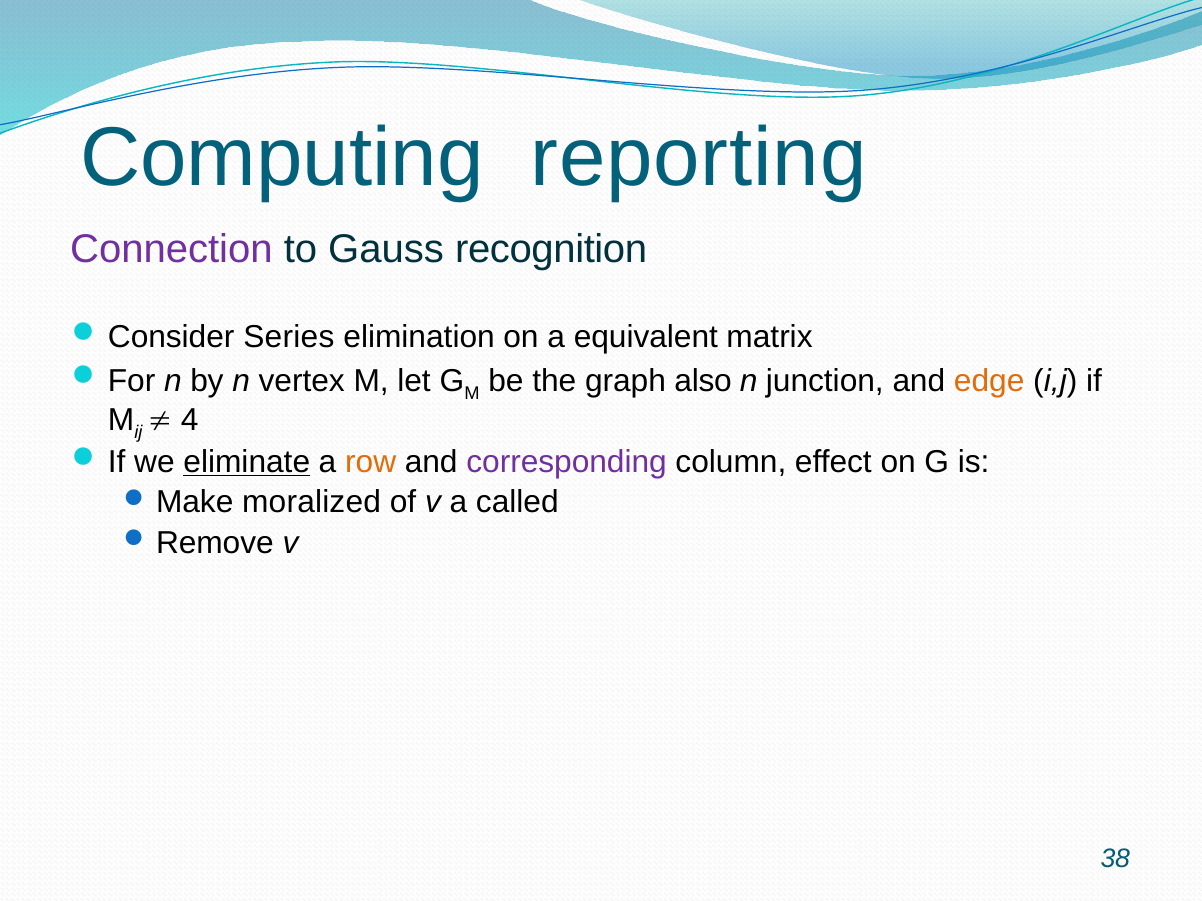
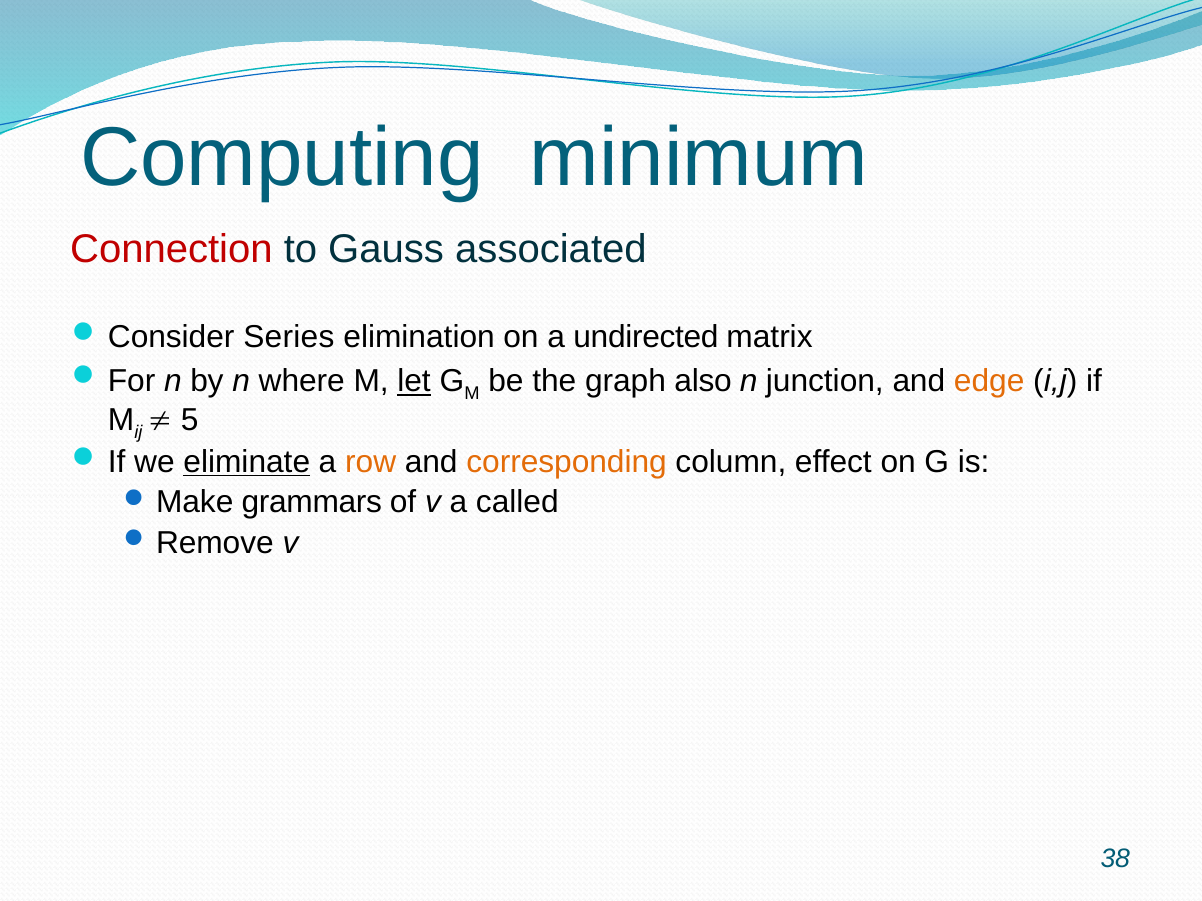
reporting: reporting -> minimum
Connection colour: purple -> red
recognition: recognition -> associated
equivalent: equivalent -> undirected
vertex: vertex -> where
let underline: none -> present
4: 4 -> 5
corresponding colour: purple -> orange
moralized: moralized -> grammars
